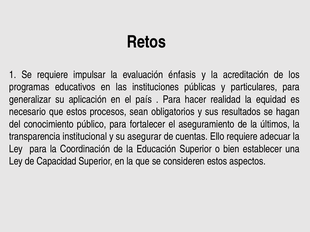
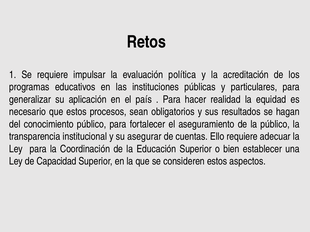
énfasis: énfasis -> política
la últimos: últimos -> público
